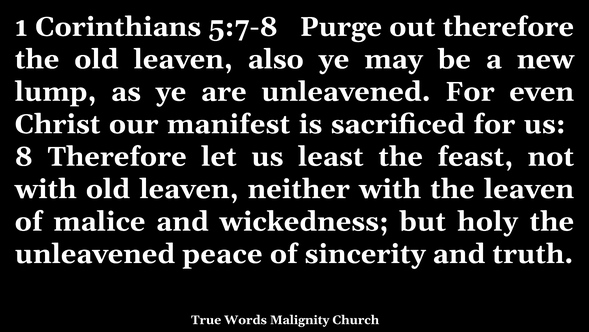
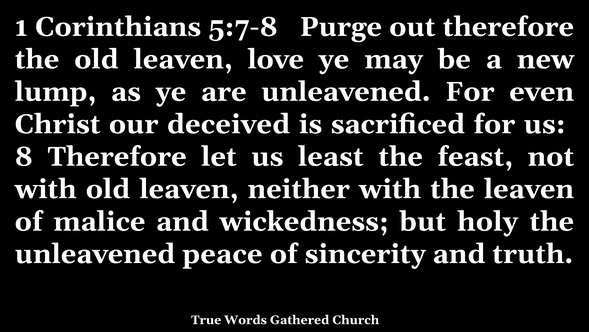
also: also -> love
manifest: manifest -> deceived
Malignity: Malignity -> Gathered
